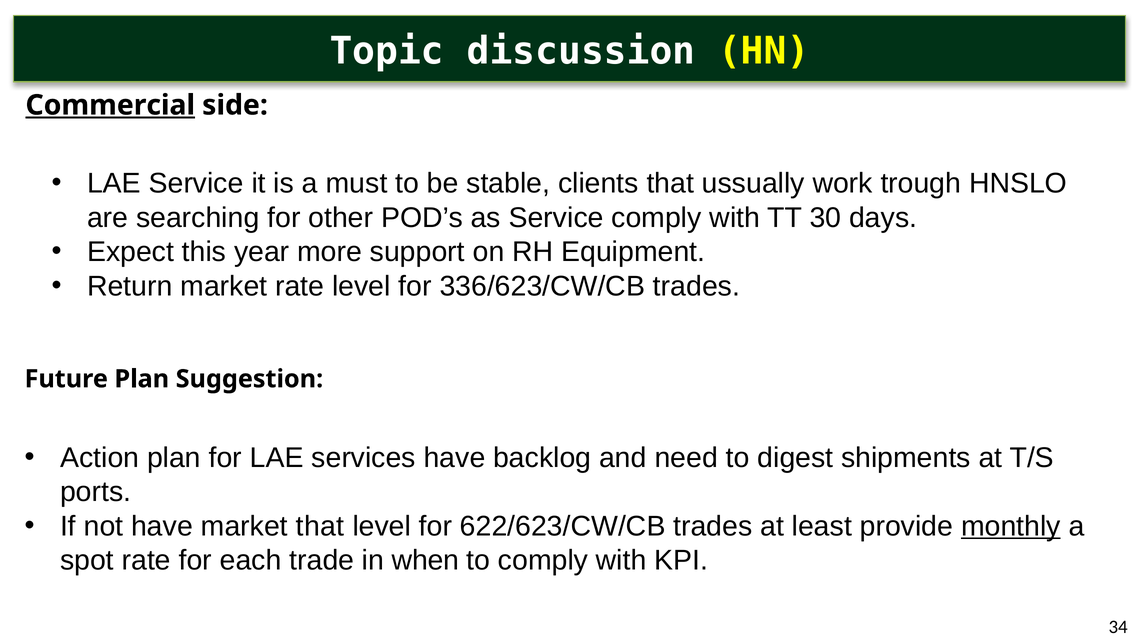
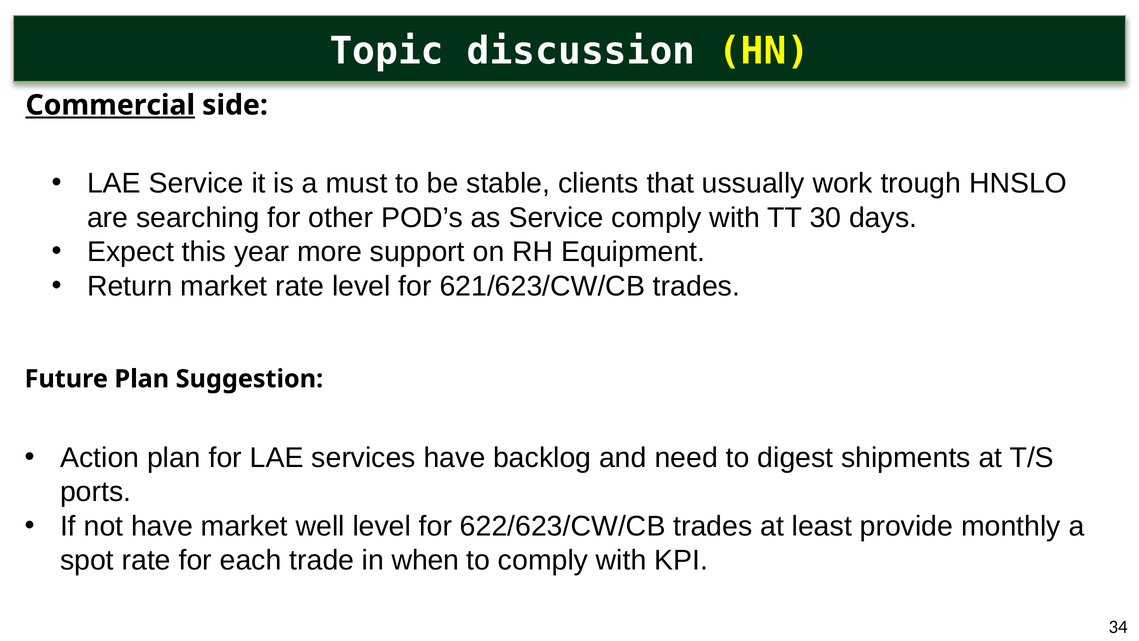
336/623/CW/CB: 336/623/CW/CB -> 621/623/CW/CB
market that: that -> well
monthly underline: present -> none
